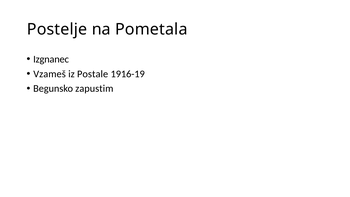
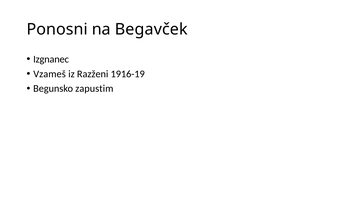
Postelje: Postelje -> Ponosni
Pometala: Pometala -> Begavček
Postale: Postale -> Razženi
